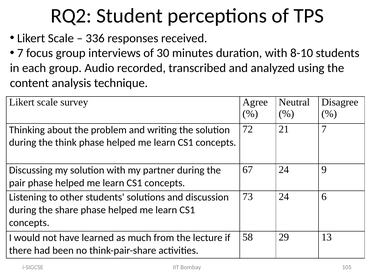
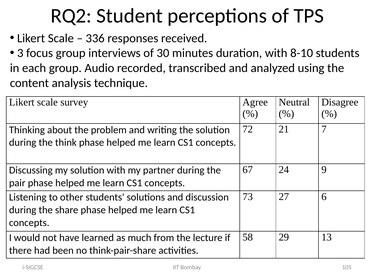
7 at (20, 53): 7 -> 3
73 24: 24 -> 27
